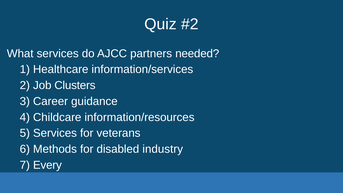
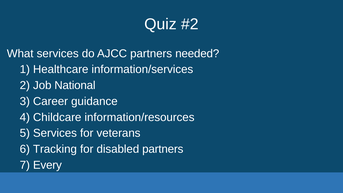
Clusters: Clusters -> National
Methods: Methods -> Tracking
disabled industry: industry -> partners
